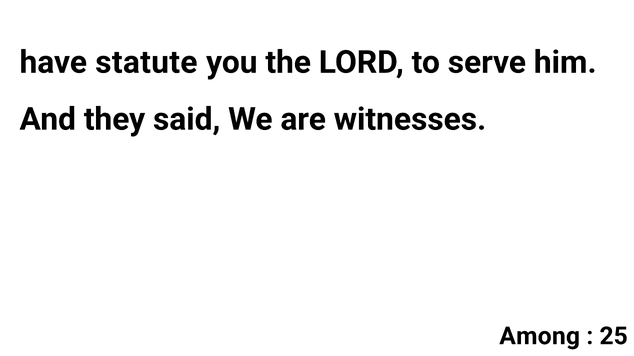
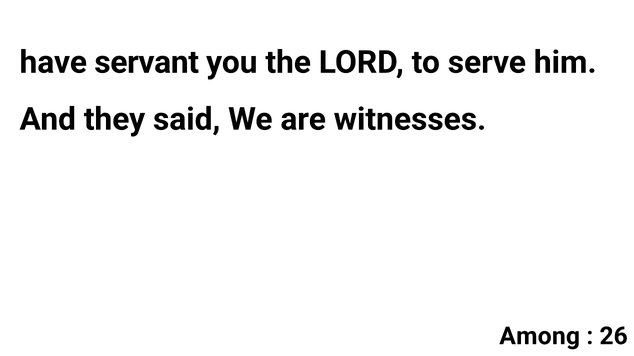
statute: statute -> servant
25: 25 -> 26
